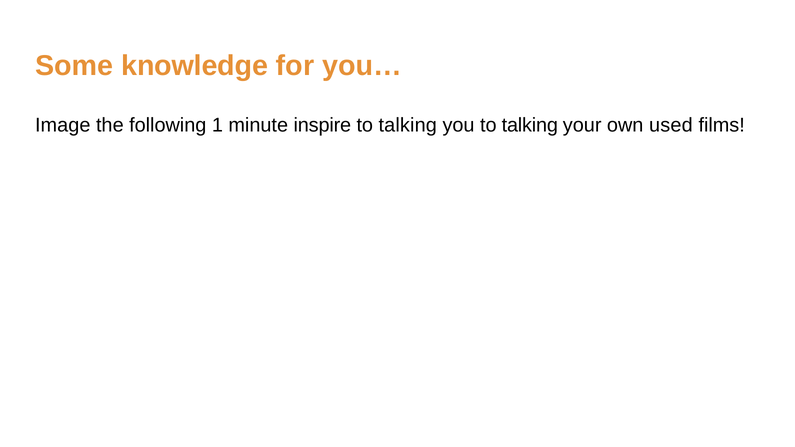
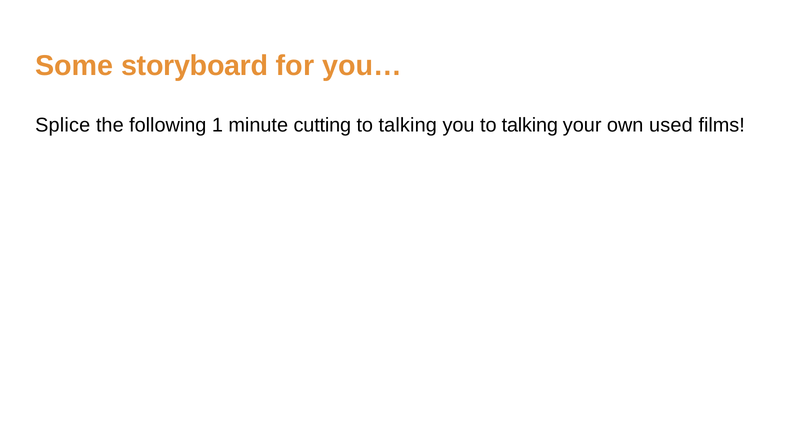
knowledge: knowledge -> storyboard
Image: Image -> Splice
inspire: inspire -> cutting
